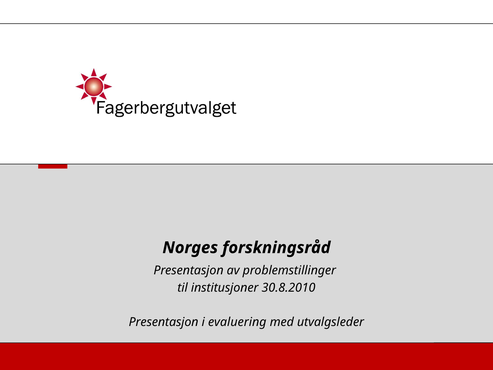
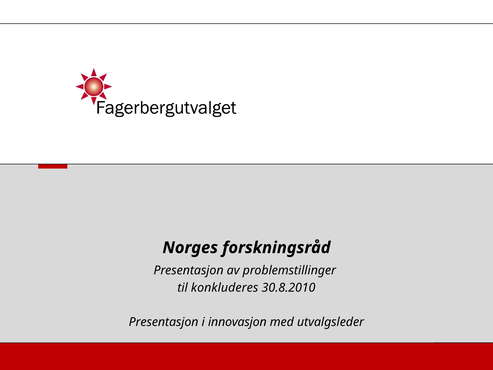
institusjoner: institusjoner -> konkluderes
evaluering: evaluering -> innovasjon
